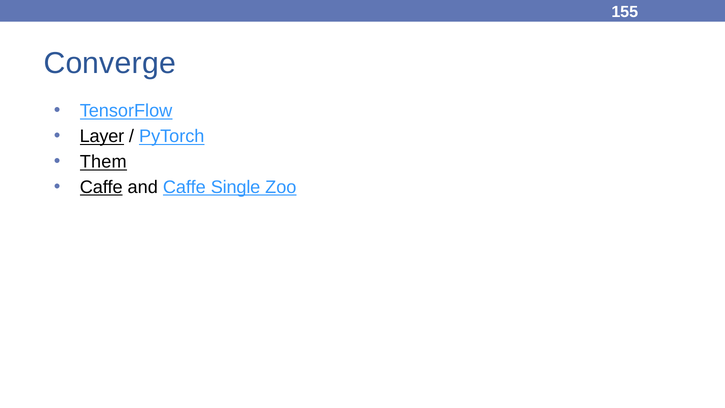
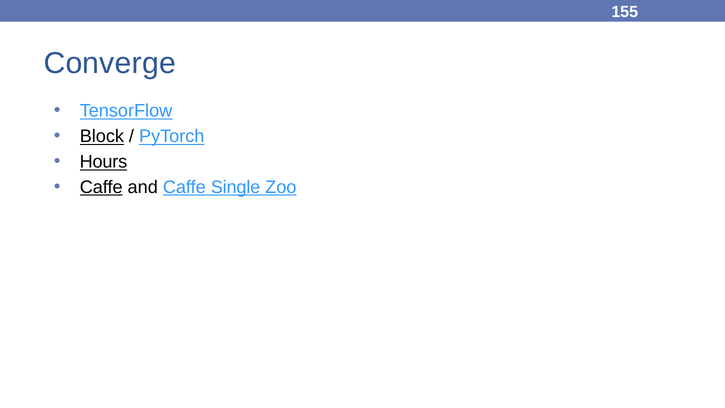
Layer: Layer -> Block
Them: Them -> Hours
